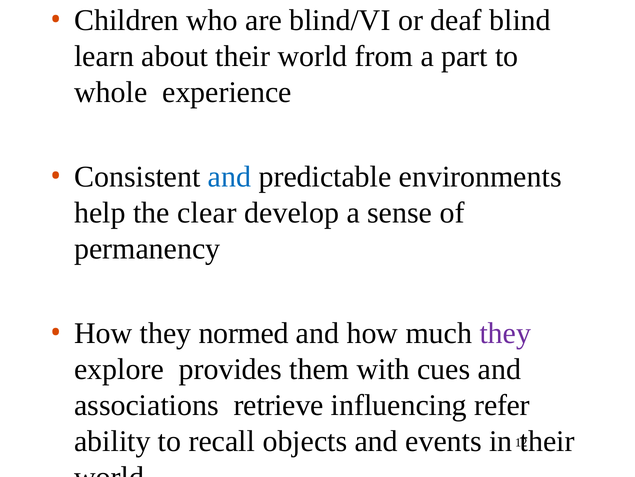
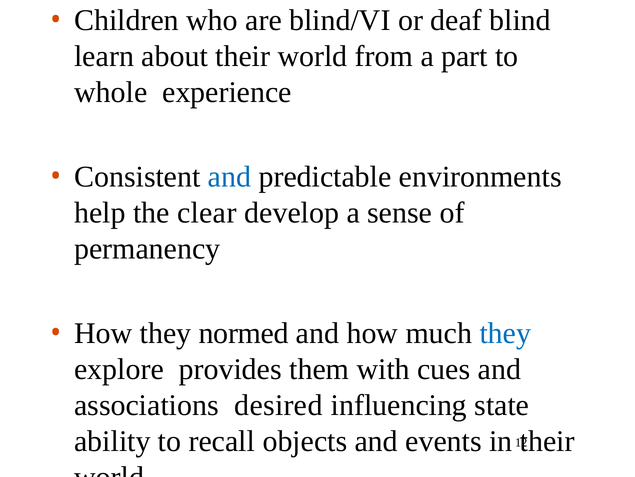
they at (505, 333) colour: purple -> blue
retrieve: retrieve -> desired
refer: refer -> state
